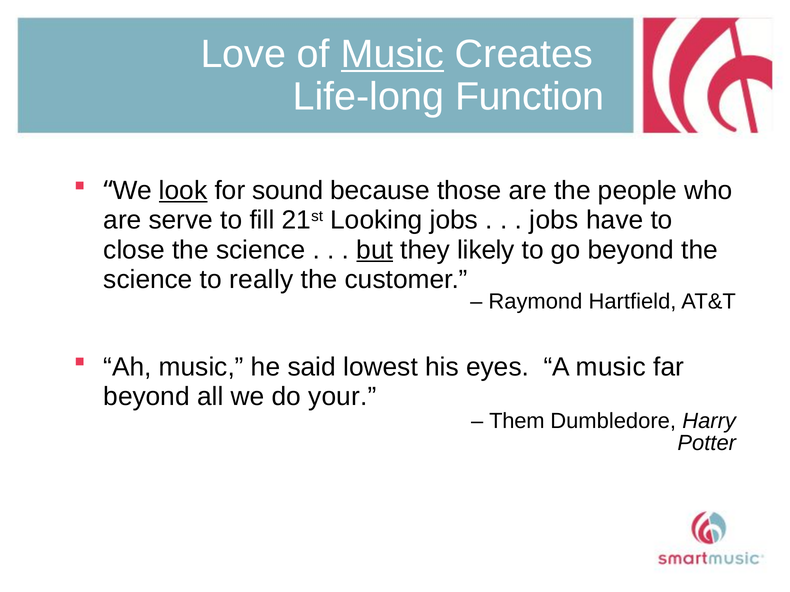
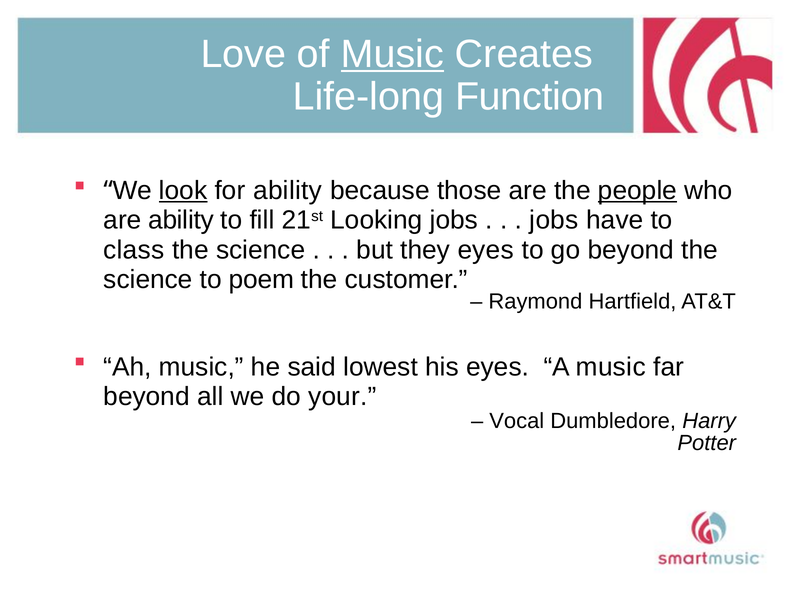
for sound: sound -> ability
people underline: none -> present
are serve: serve -> ability
close: close -> class
but underline: present -> none
they likely: likely -> eyes
really: really -> poem
Them: Them -> Vocal
